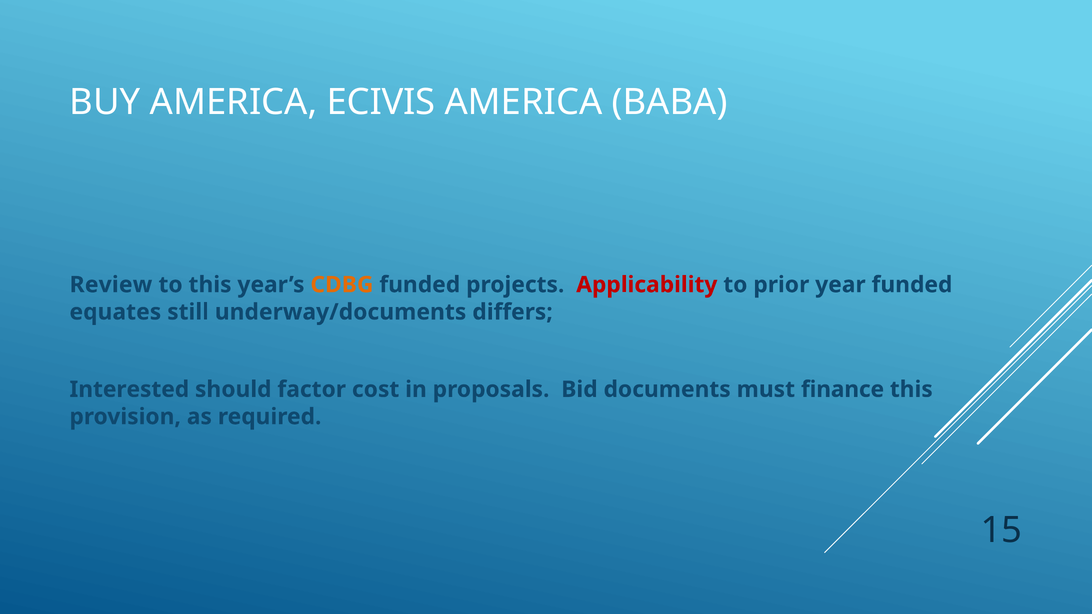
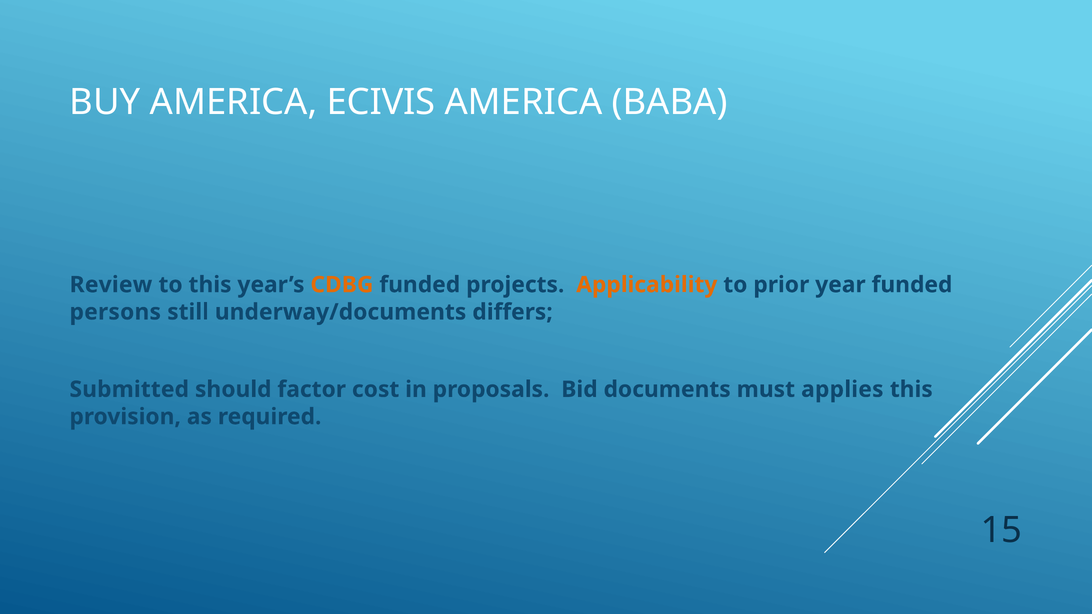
Applicability colour: red -> orange
equates: equates -> persons
Interested: Interested -> Submitted
finance: finance -> applies
